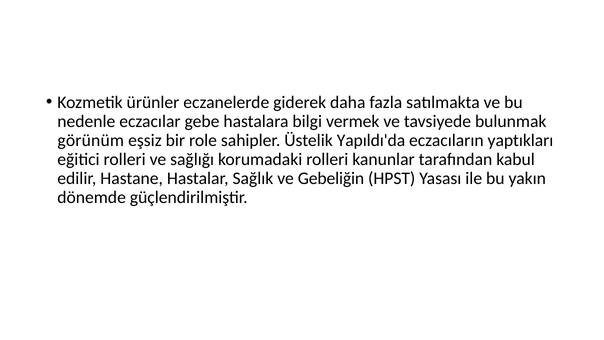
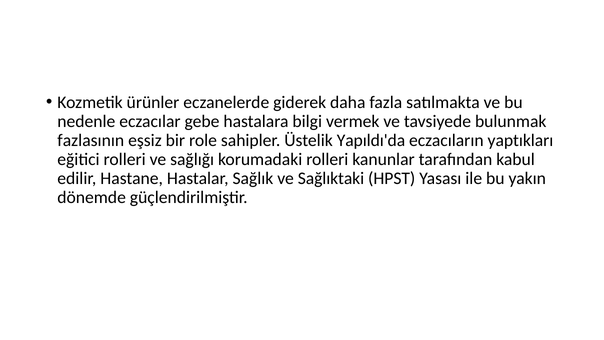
görünüm: görünüm -> fazlasının
Gebeliğin: Gebeliğin -> Sağlıktaki
